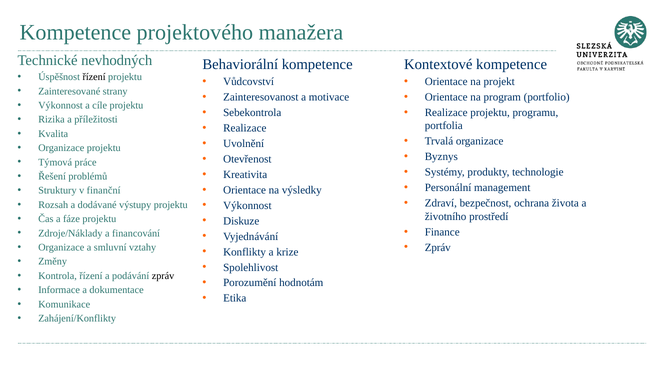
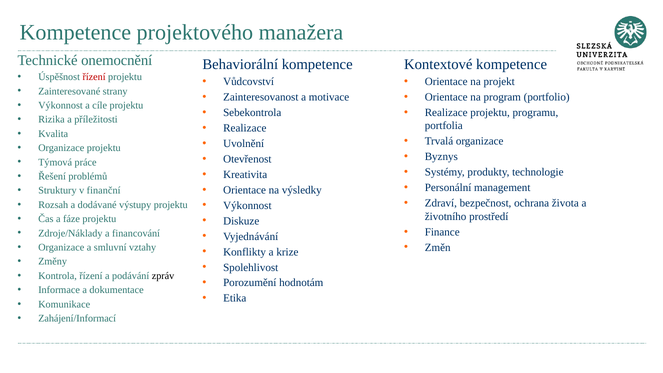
nevhodných: nevhodných -> onemocnění
řízení at (94, 77) colour: black -> red
Zpráv at (438, 247): Zpráv -> Změn
Zahájení/Konflikty: Zahájení/Konflikty -> Zahájení/Informací
